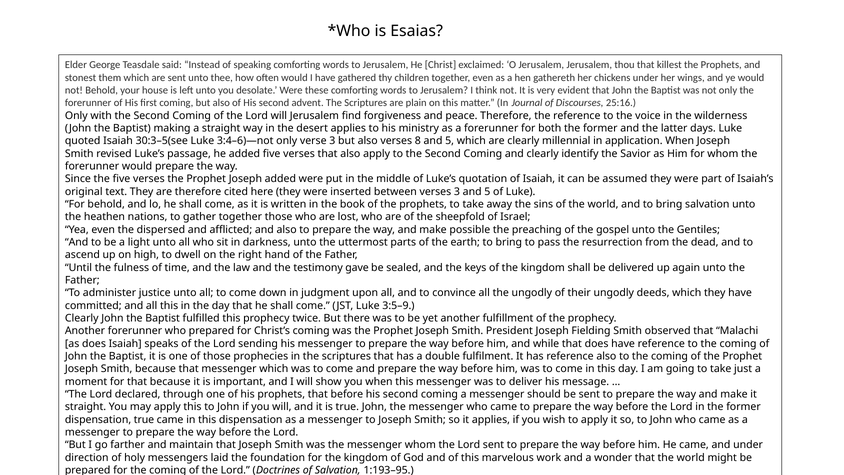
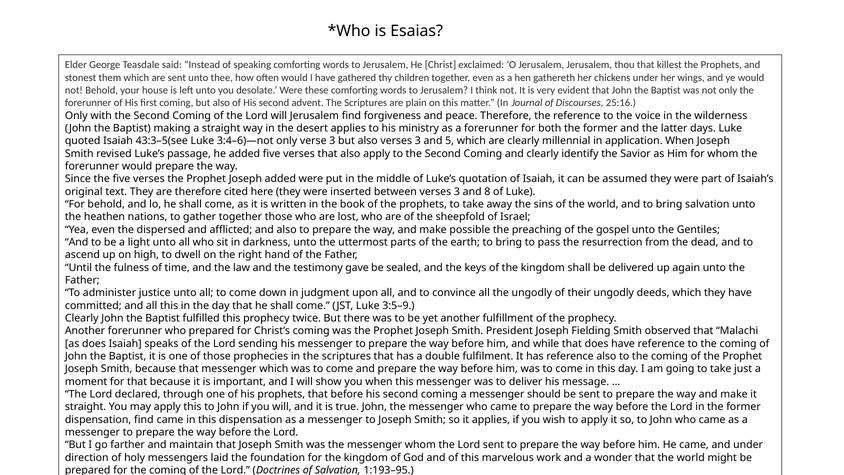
30:3–5(see: 30:3–5(see -> 43:3–5(see
also verses 8: 8 -> 3
3 and 5: 5 -> 8
dispensation true: true -> find
